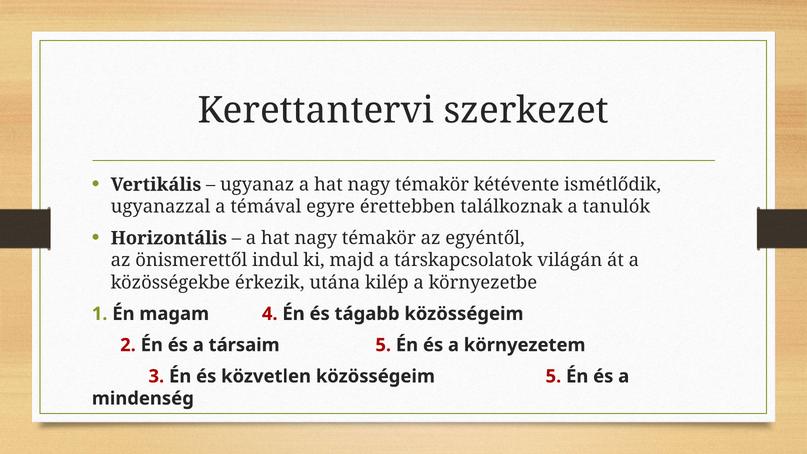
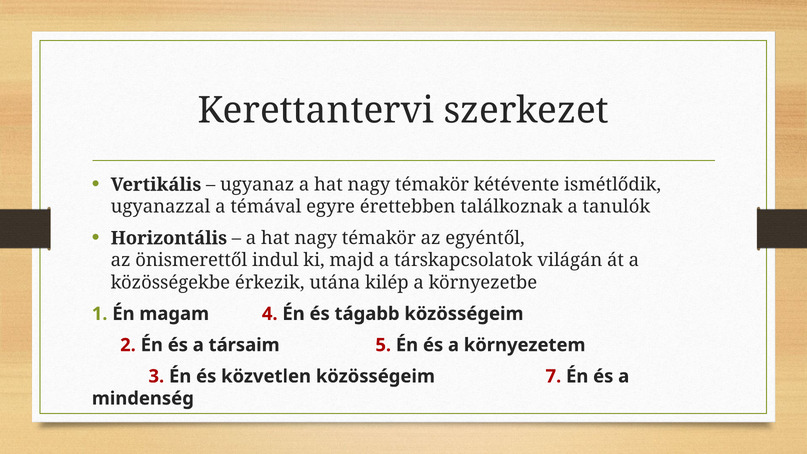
5 at (553, 376): 5 -> 7
